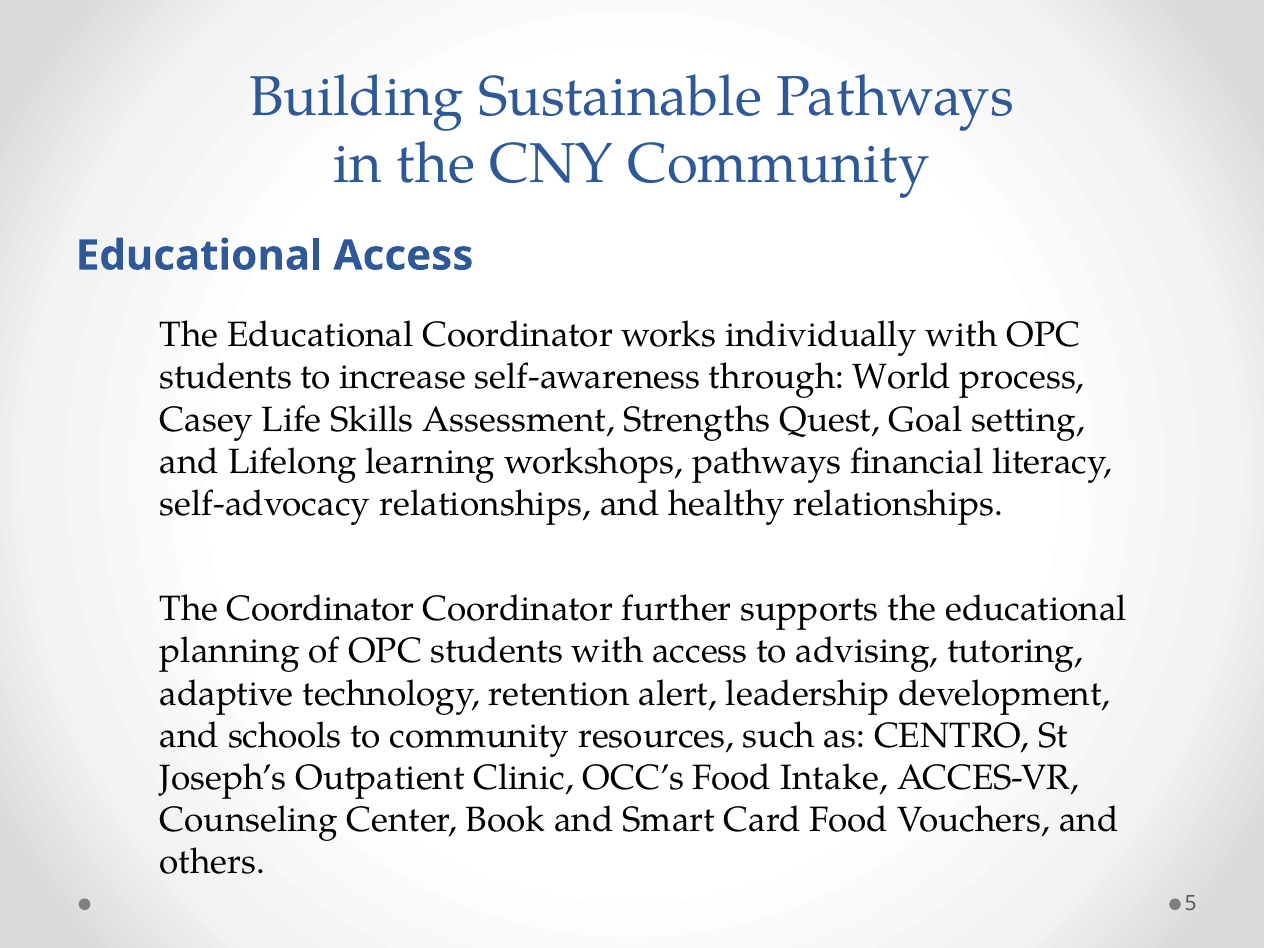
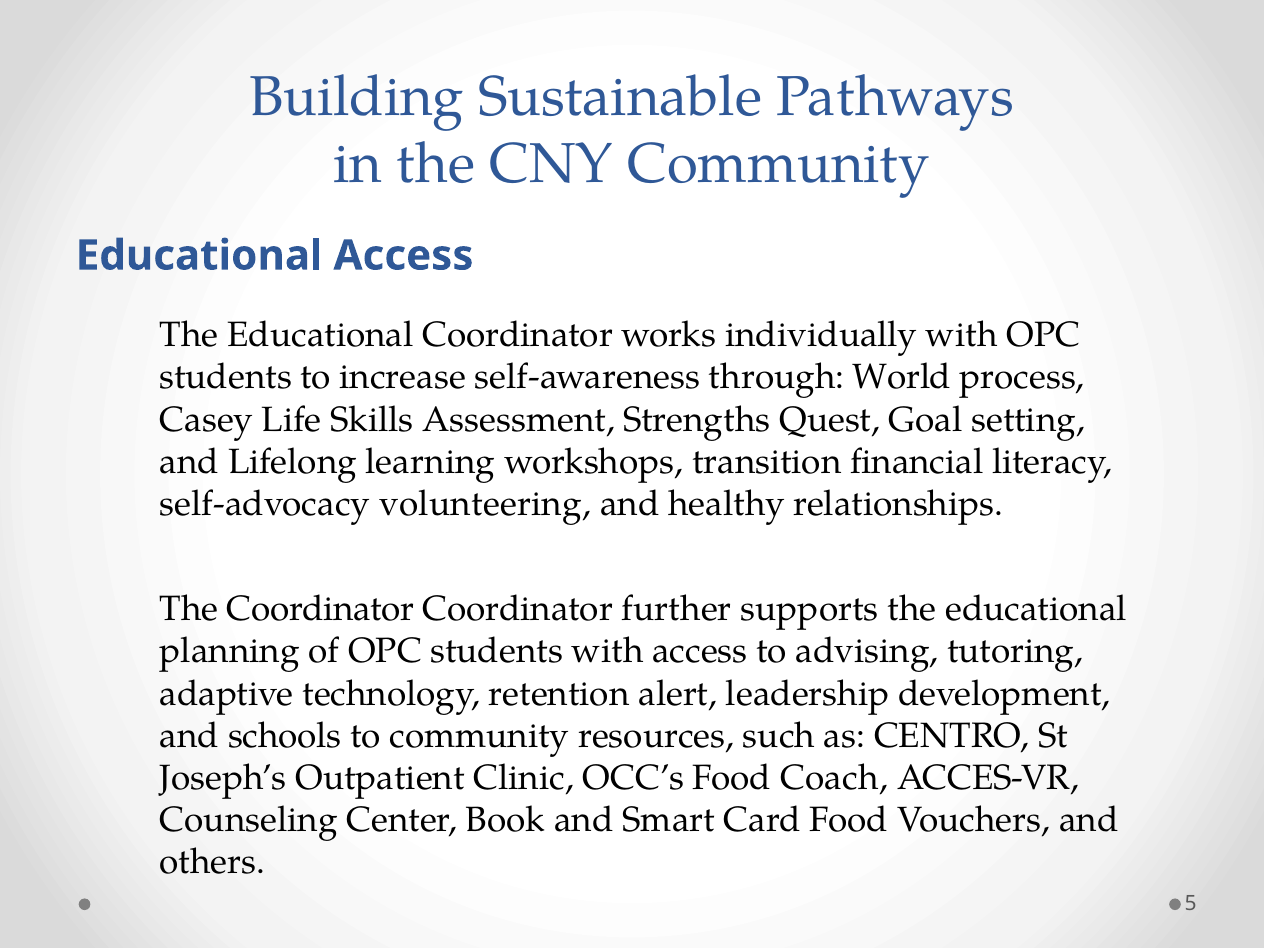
workshops pathways: pathways -> transition
self-advocacy relationships: relationships -> volunteering
Intake: Intake -> Coach
